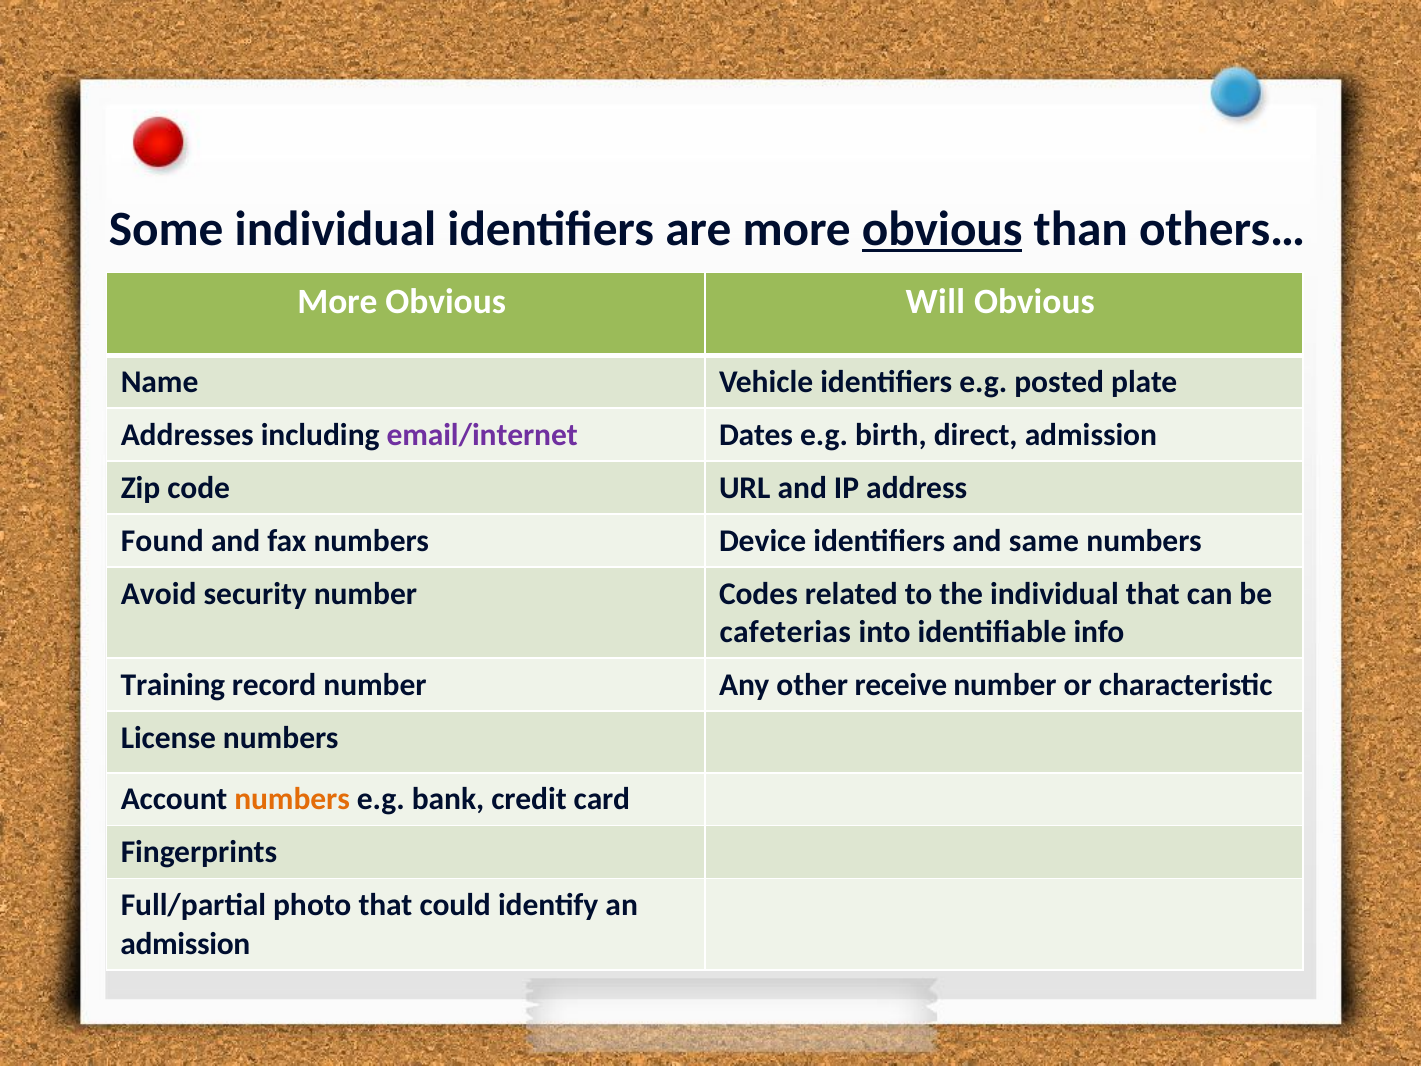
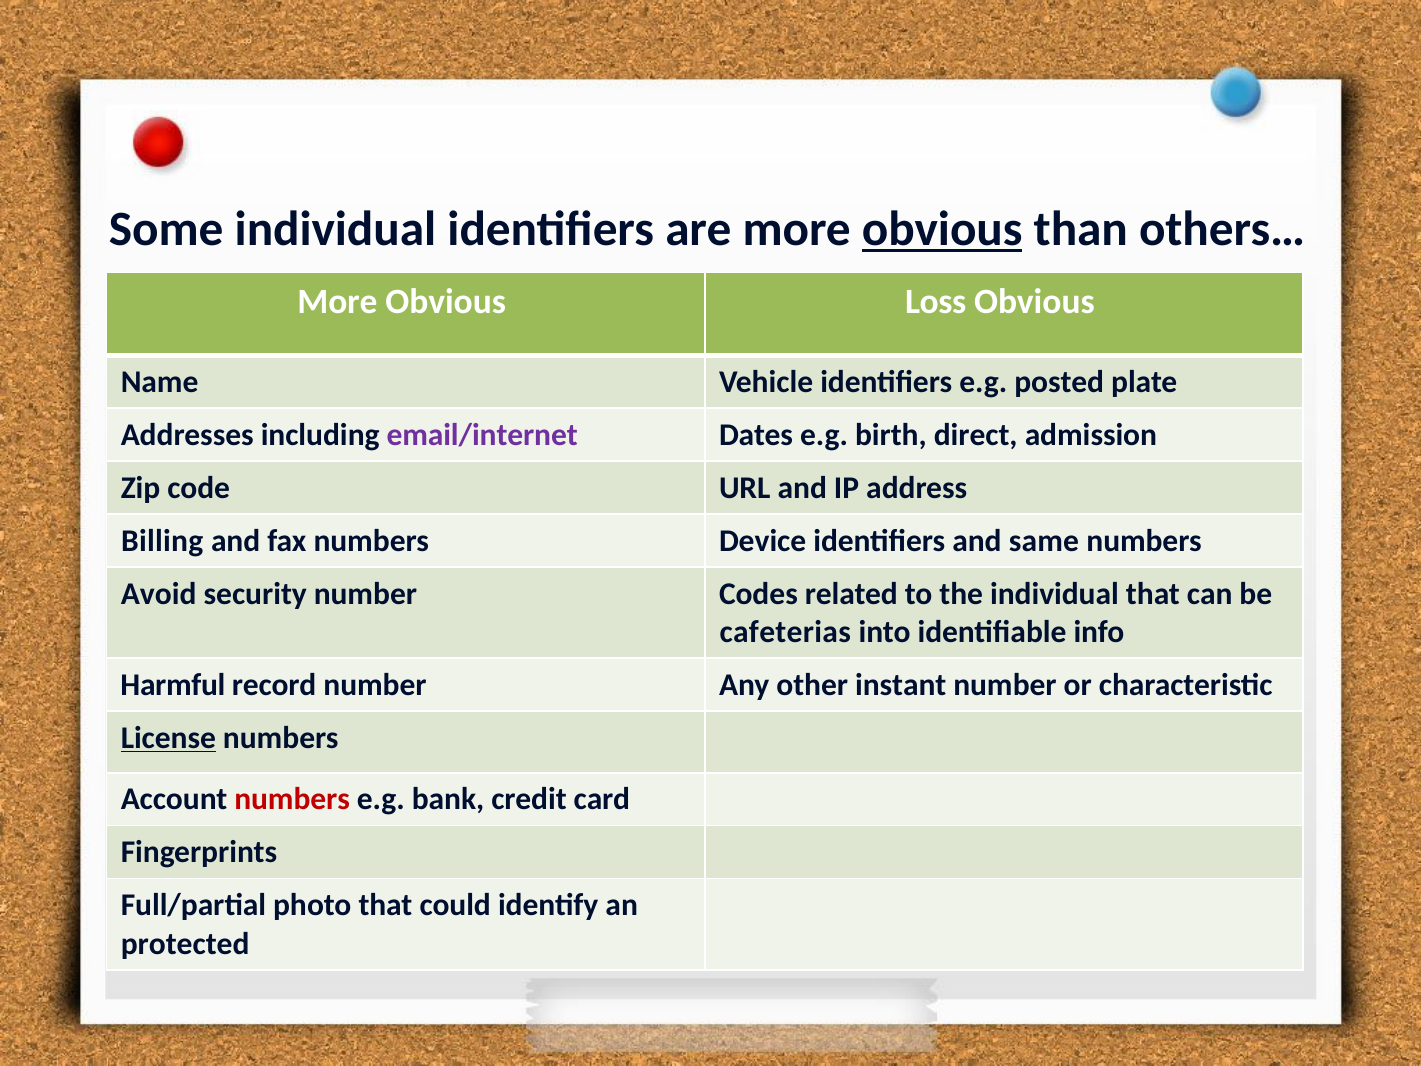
Will: Will -> Loss
Found: Found -> Billing
Training: Training -> Harmful
receive: receive -> instant
License underline: none -> present
numbers at (292, 799) colour: orange -> red
admission at (185, 944): admission -> protected
